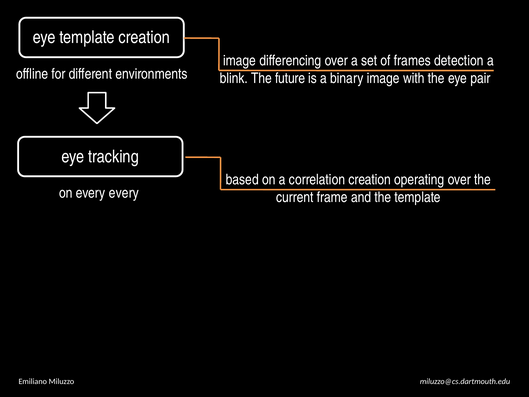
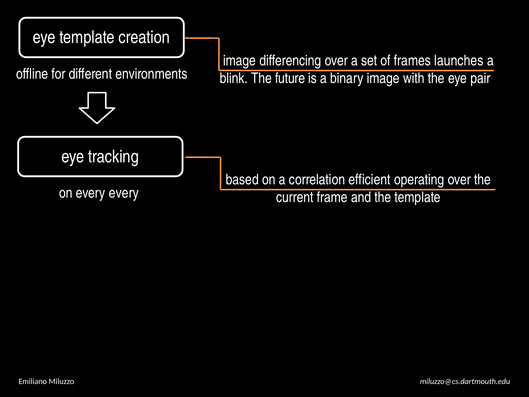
detection: detection -> launches
correlation creation: creation -> efficient
